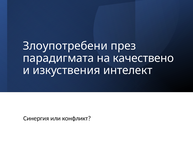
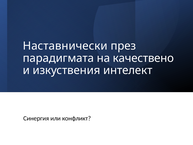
Злоупотребени: Злоупотребени -> Наставнически
